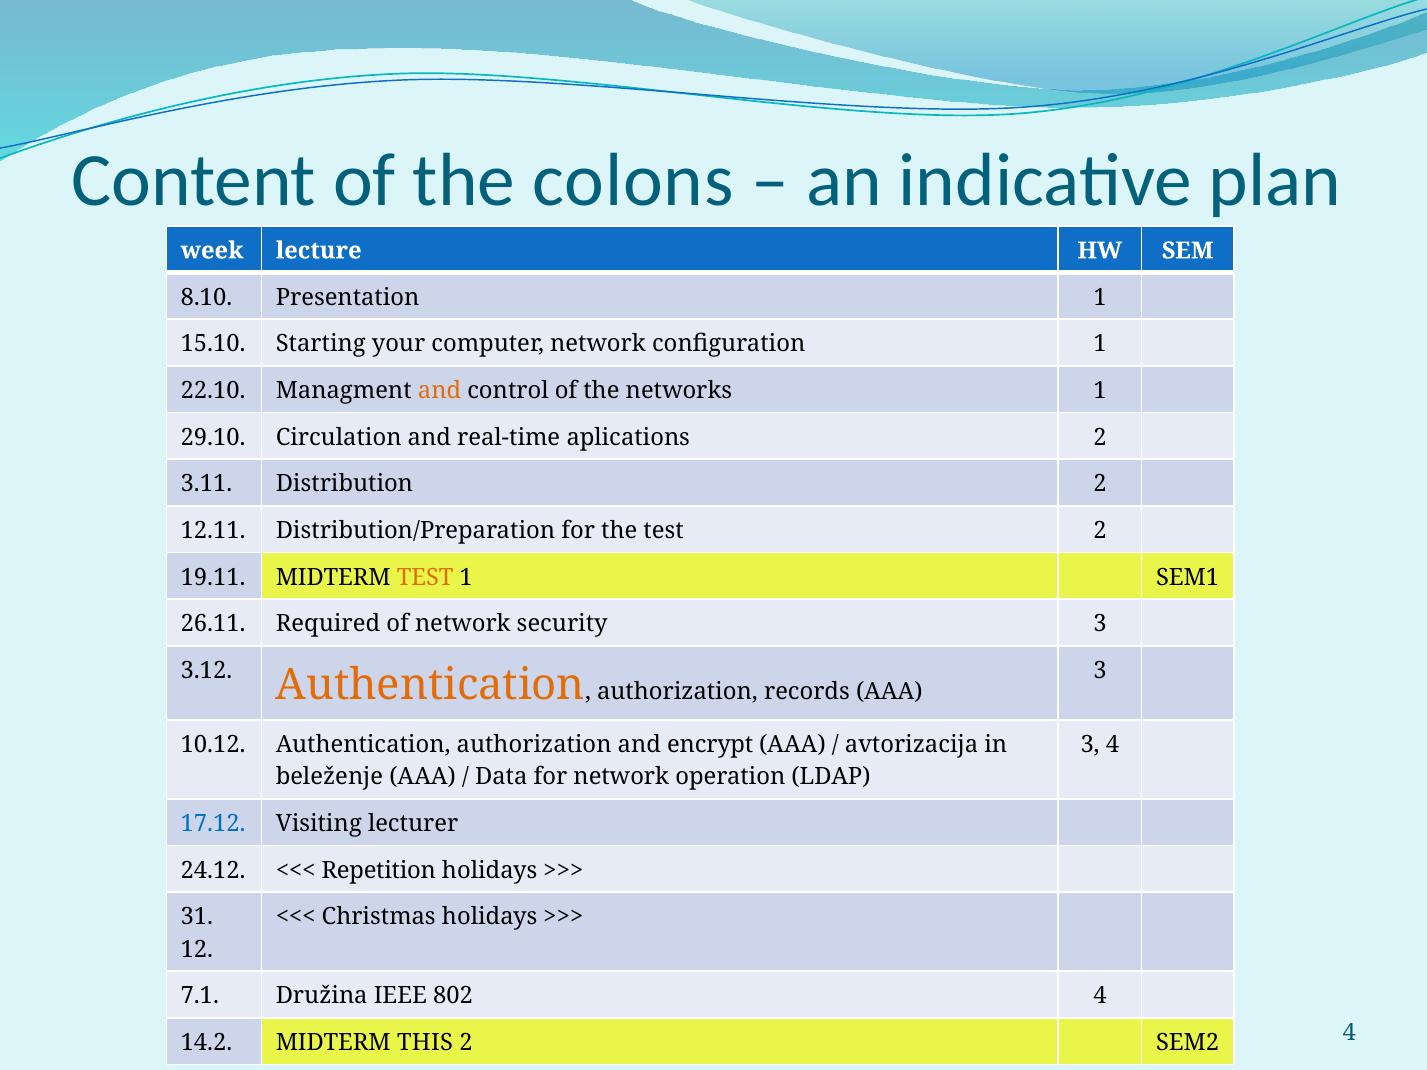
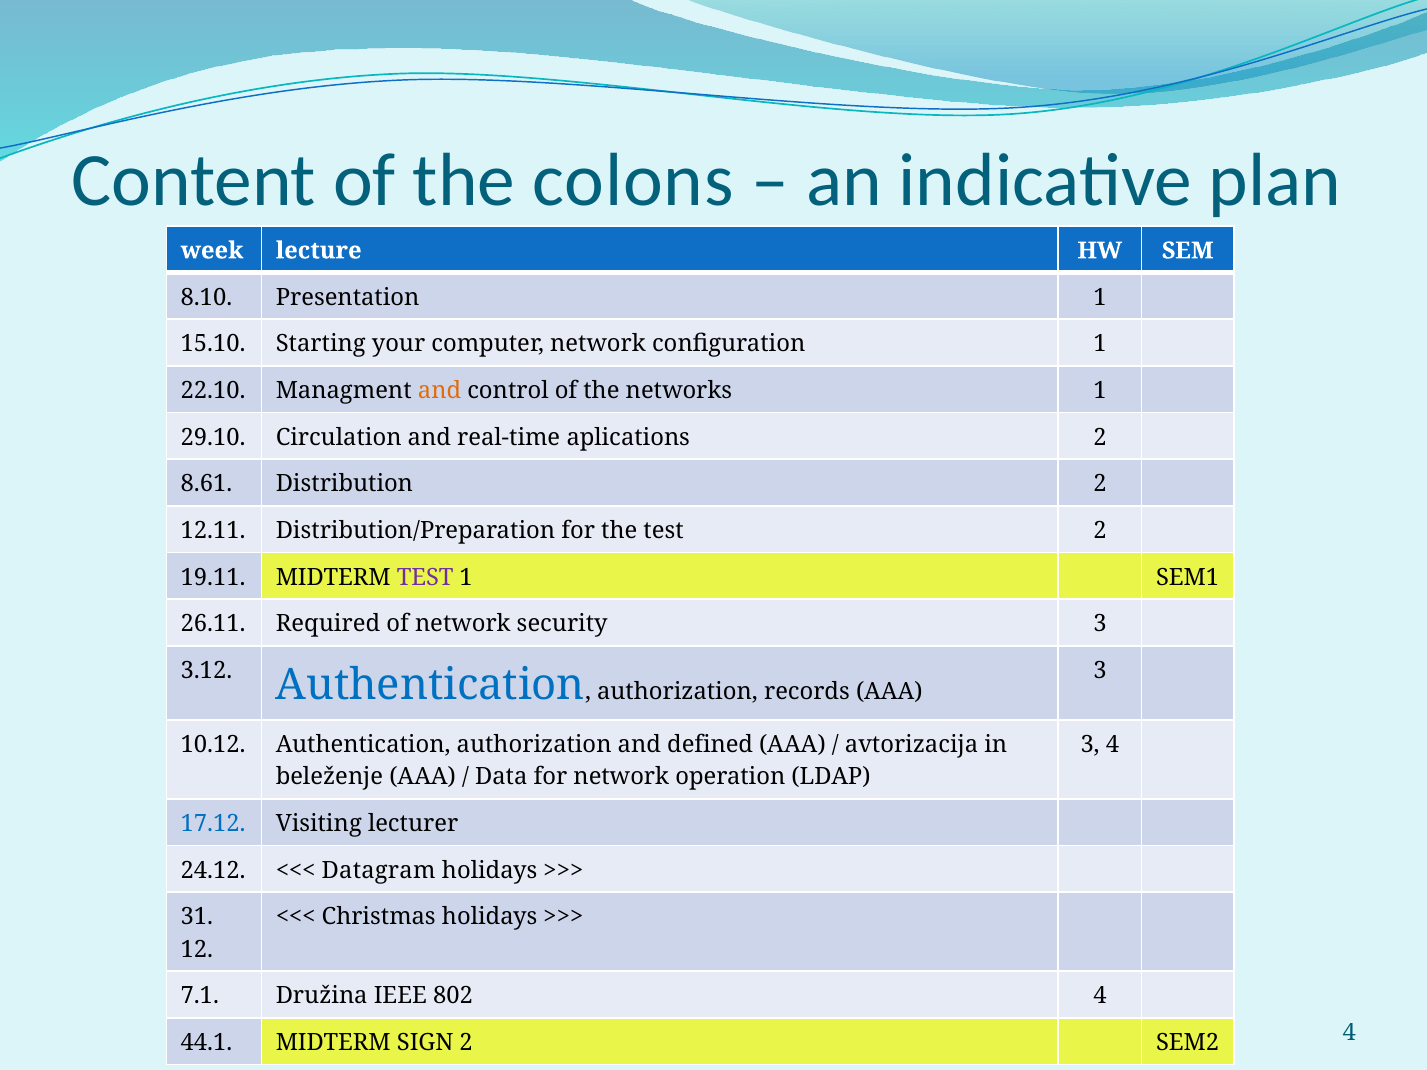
3.11: 3.11 -> 8.61
TEST at (425, 578) colour: orange -> purple
Authentication at (430, 686) colour: orange -> blue
encrypt: encrypt -> defined
Repetition: Repetition -> Datagram
14.2: 14.2 -> 44.1
THIS: THIS -> SIGN
